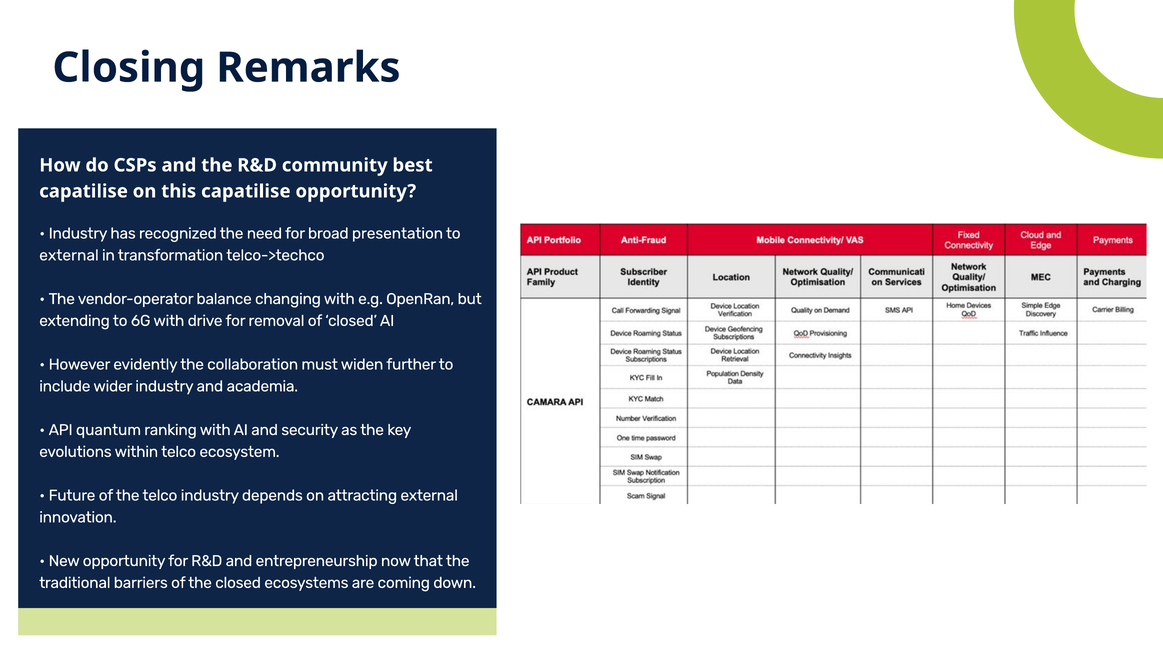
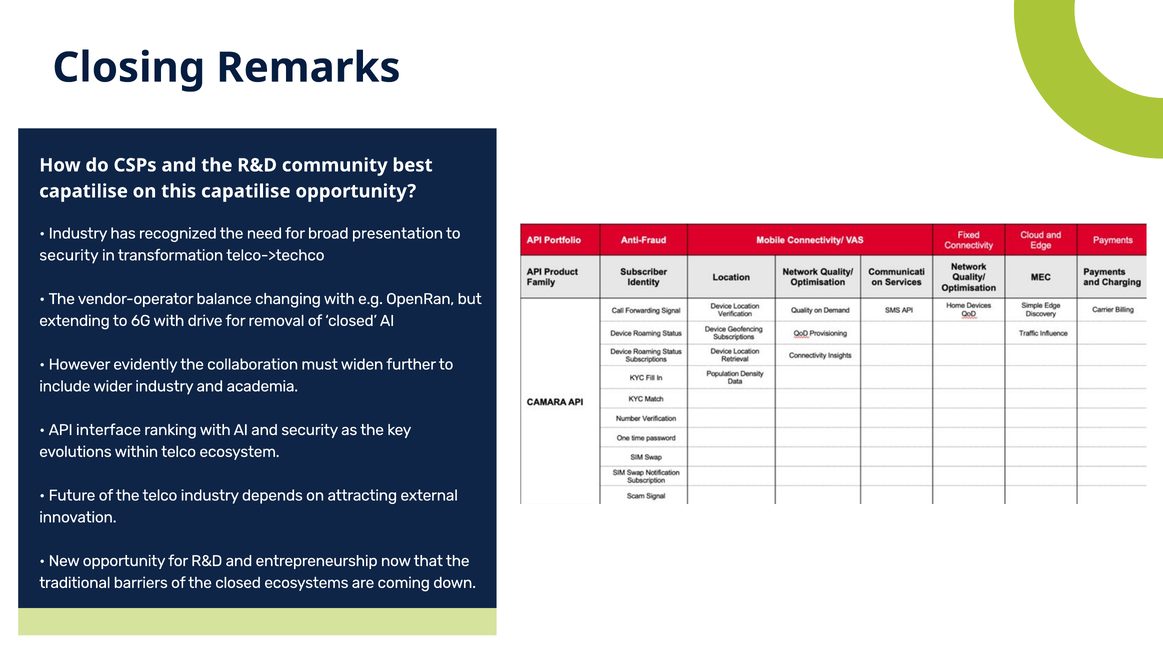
external at (69, 255): external -> security
quantum: quantum -> interface
